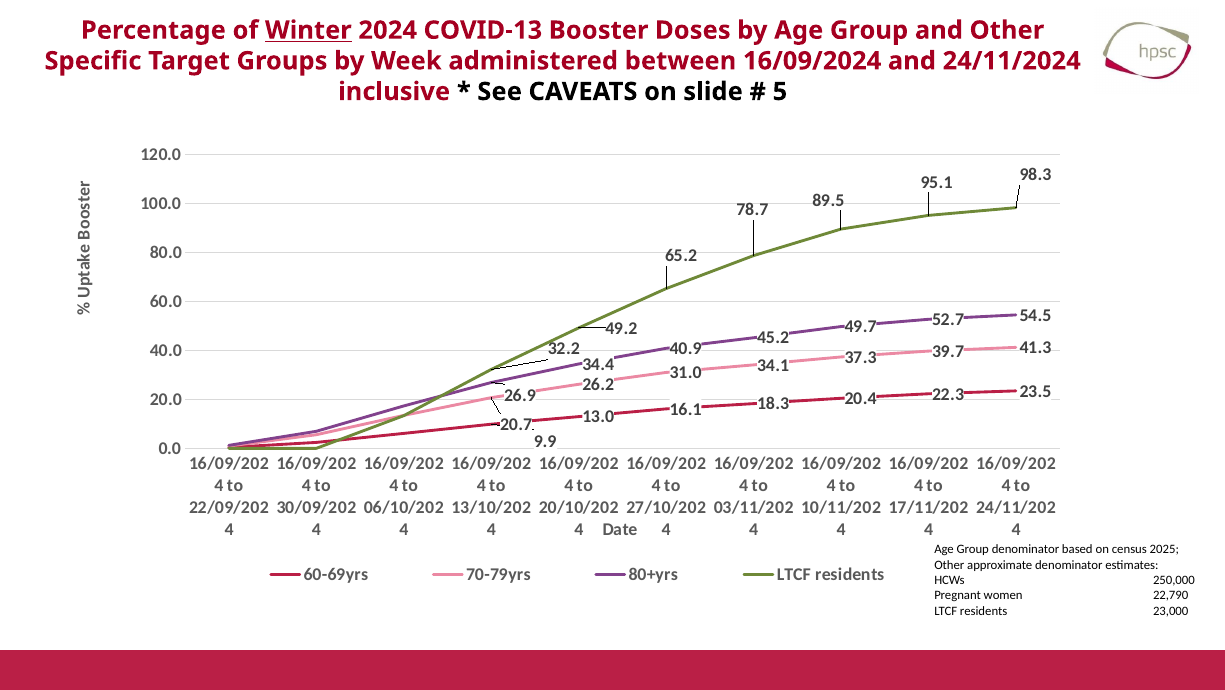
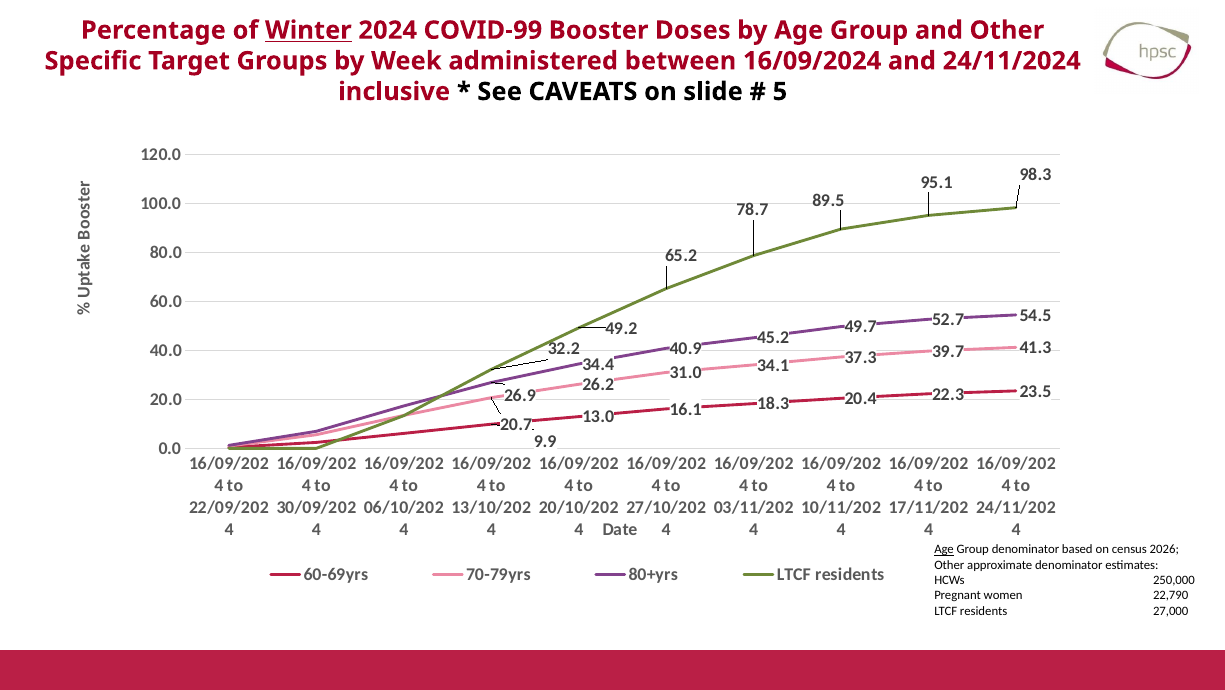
COVID-13: COVID-13 -> COVID-99
Age at (944, 549) underline: none -> present
2025: 2025 -> 2026
23,000: 23,000 -> 27,000
